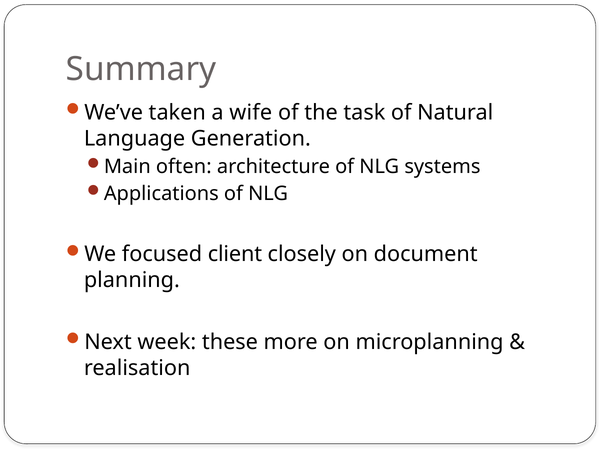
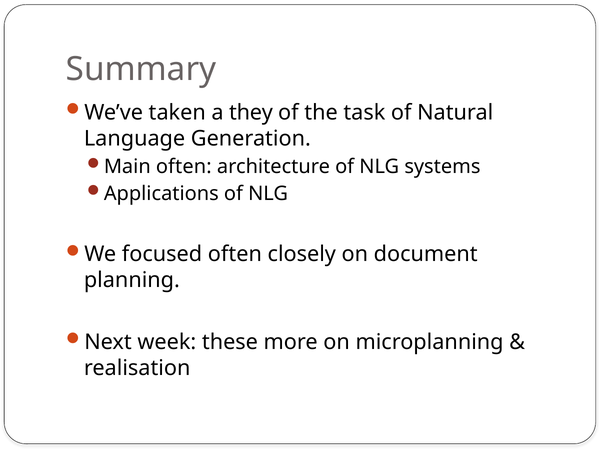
wife: wife -> they
focused client: client -> often
